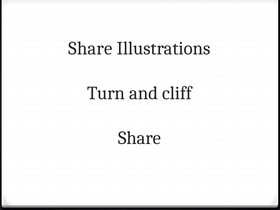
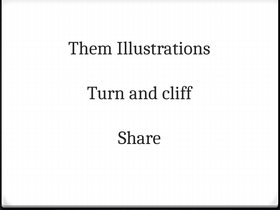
Share at (90, 48): Share -> Them
